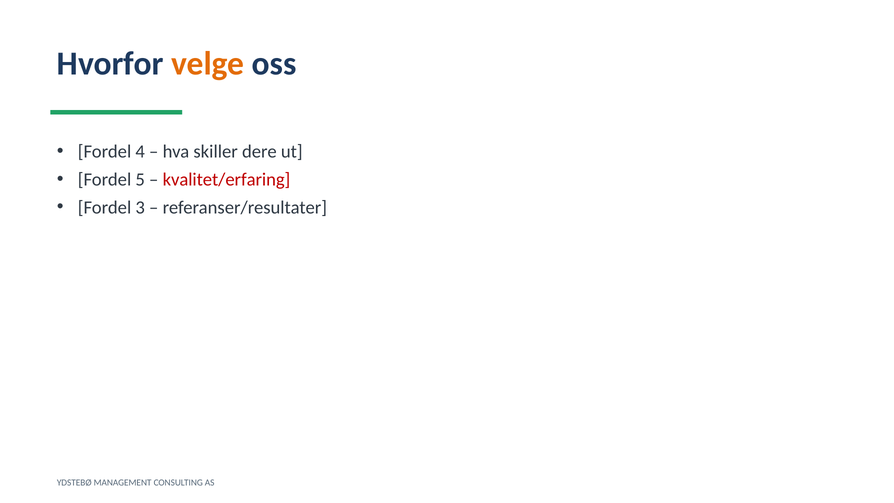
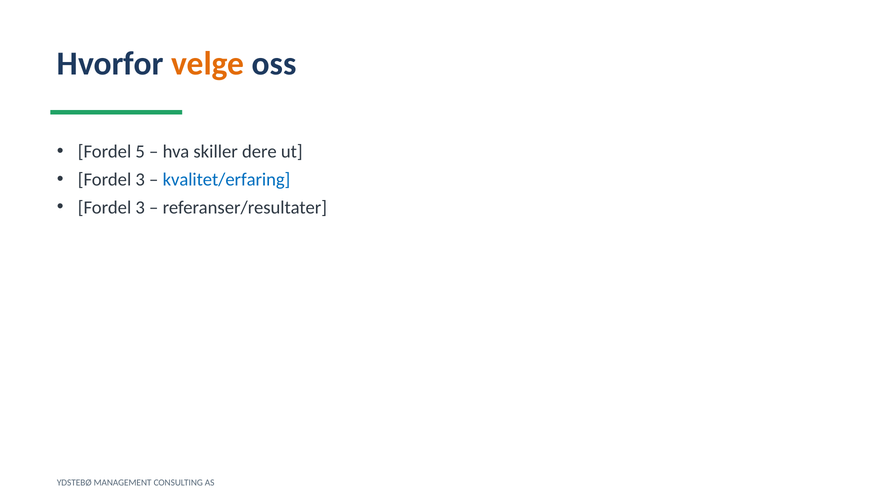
4: 4 -> 5
5 at (140, 179): 5 -> 3
kvalitet/erfaring colour: red -> blue
